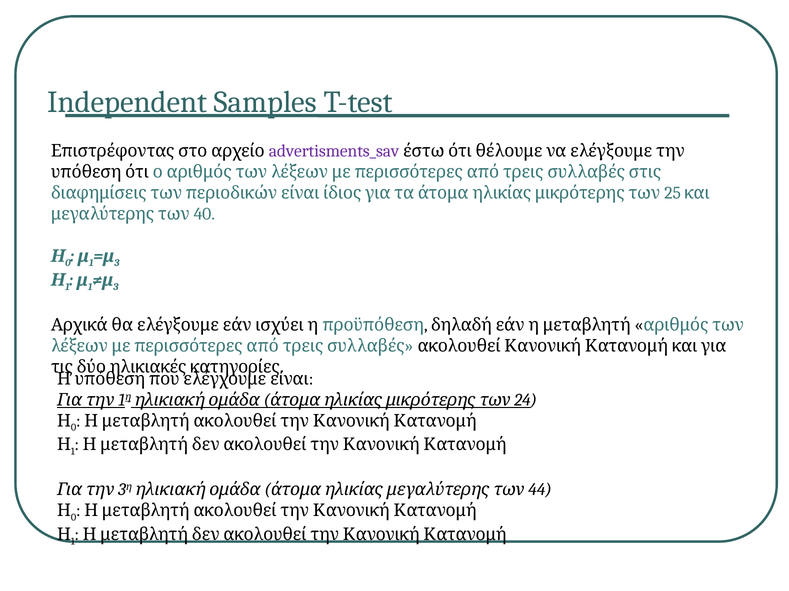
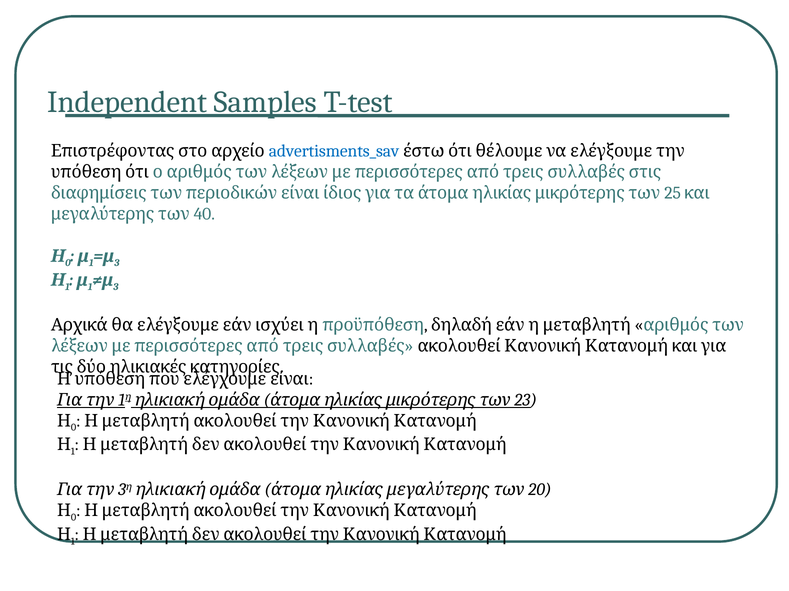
advertisments_sav colour: purple -> blue
24: 24 -> 23
44: 44 -> 20
